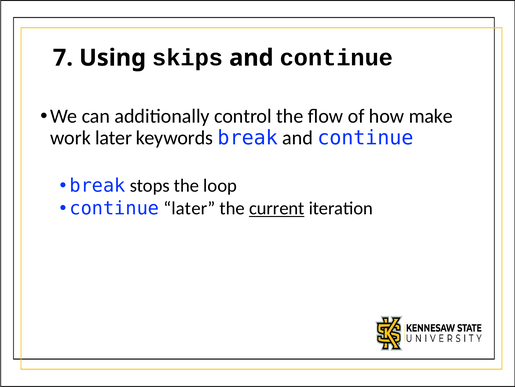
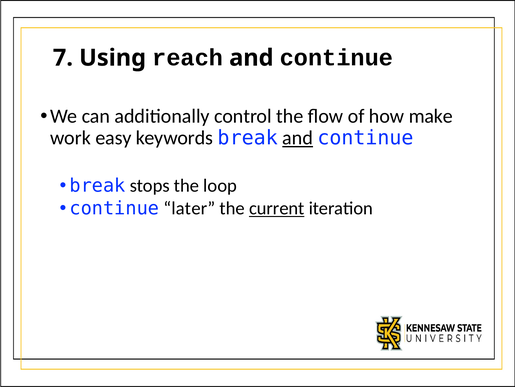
skips: skips -> reach
work later: later -> easy
and at (298, 138) underline: none -> present
